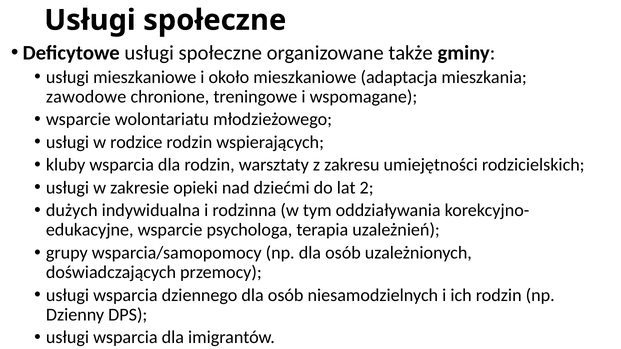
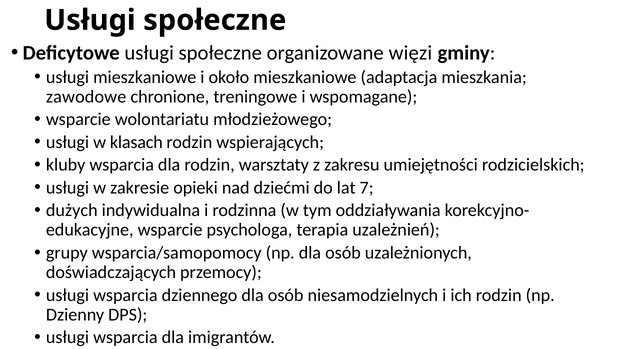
także: także -> więzi
rodzice: rodzice -> klasach
2: 2 -> 7
